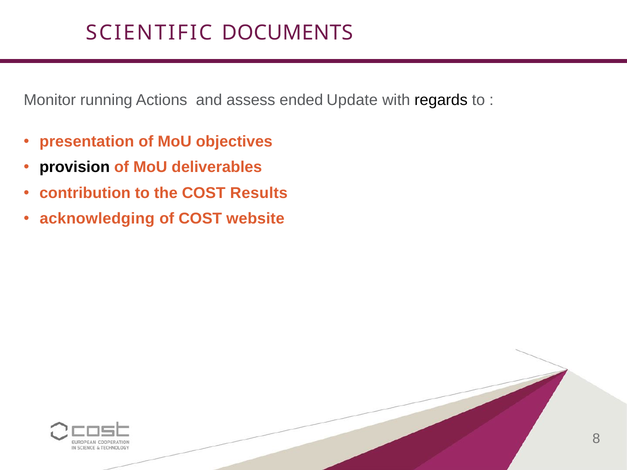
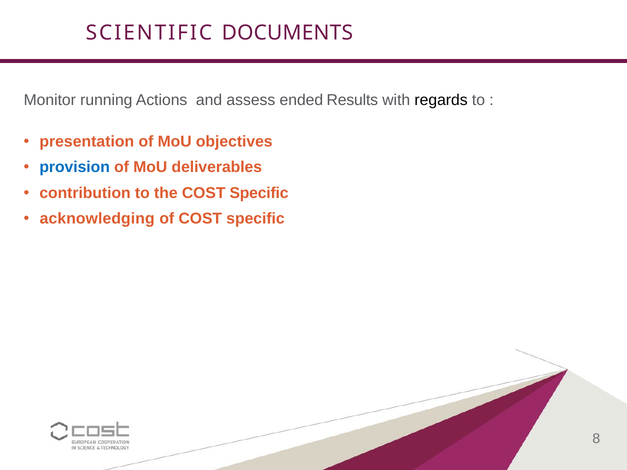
Update: Update -> Results
provision colour: black -> blue
the COST Results: Results -> Specific
of COST website: website -> specific
